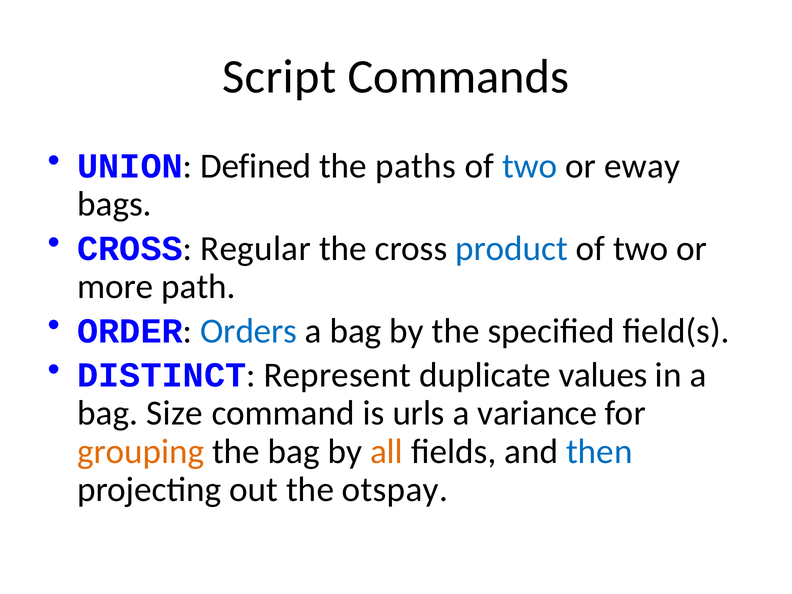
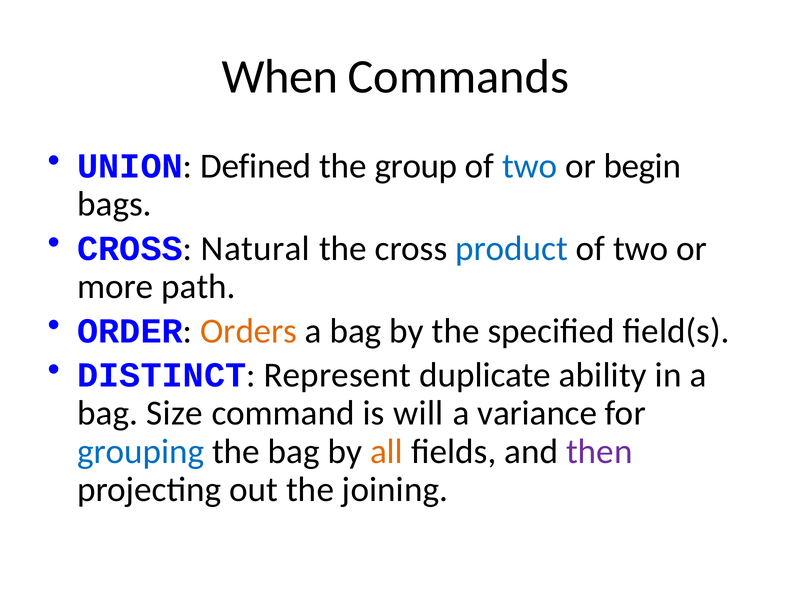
Script: Script -> When
paths: paths -> group
eway: eway -> begin
Regular: Regular -> Natural
Orders colour: blue -> orange
values: values -> ability
urls: urls -> will
grouping colour: orange -> blue
then colour: blue -> purple
otspay: otspay -> joining
